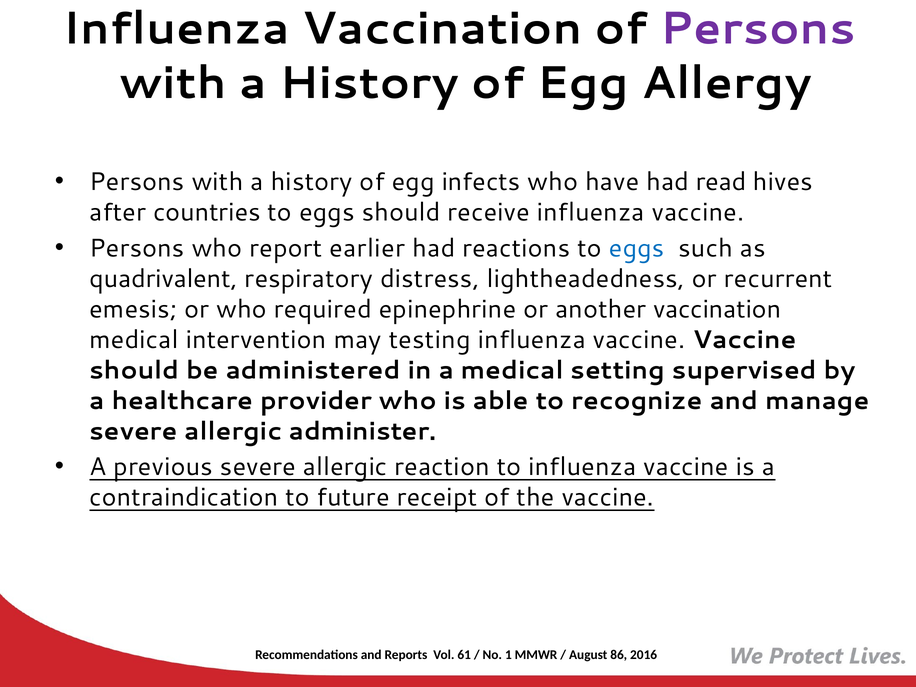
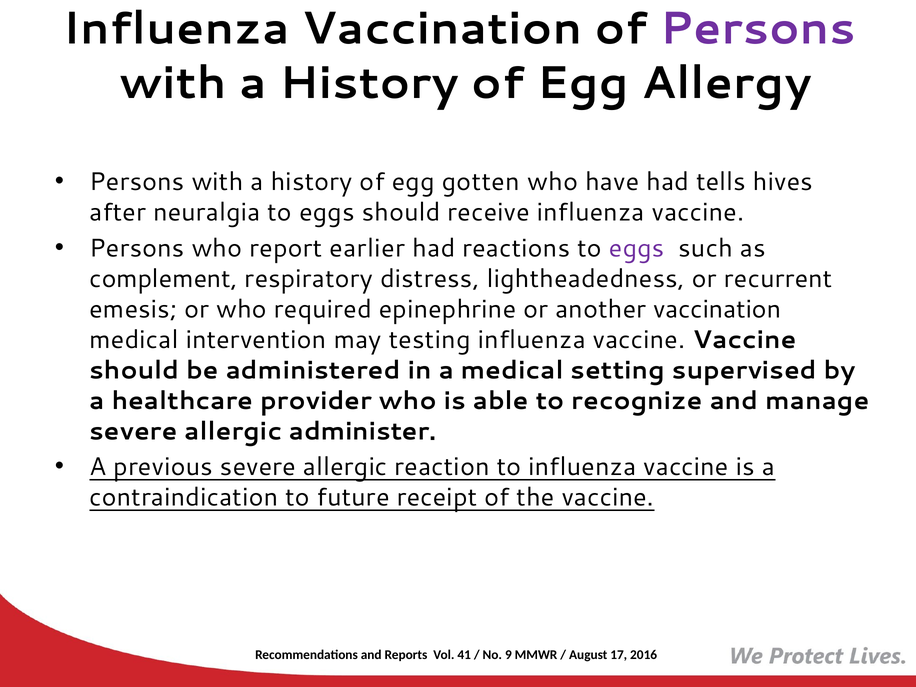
infects: infects -> gotten
read: read -> tells
countries: countries -> neuralgia
eggs at (637, 248) colour: blue -> purple
quadrivalent: quadrivalent -> complement
61: 61 -> 41
1: 1 -> 9
86: 86 -> 17
